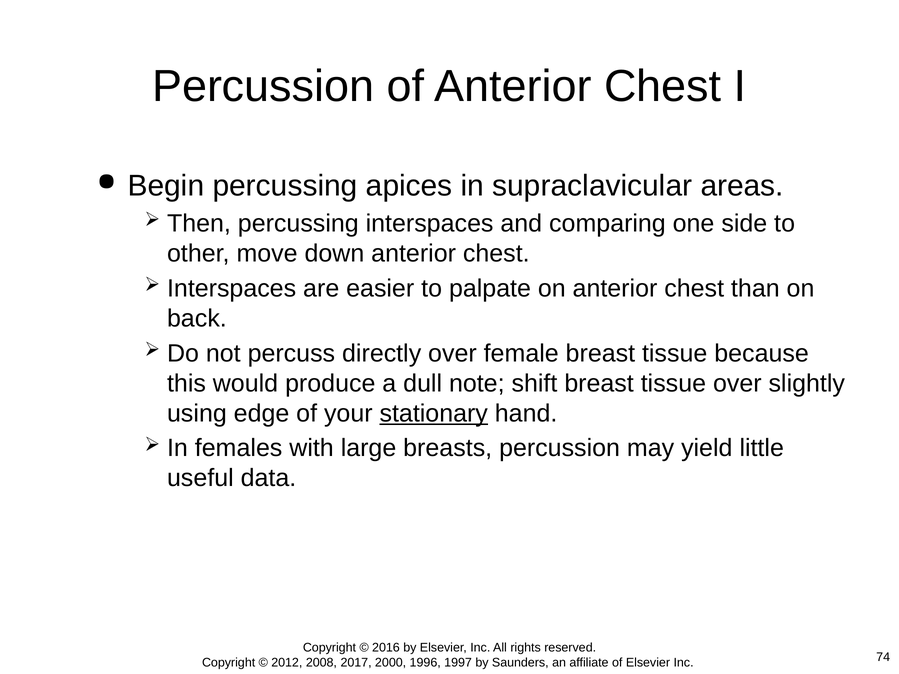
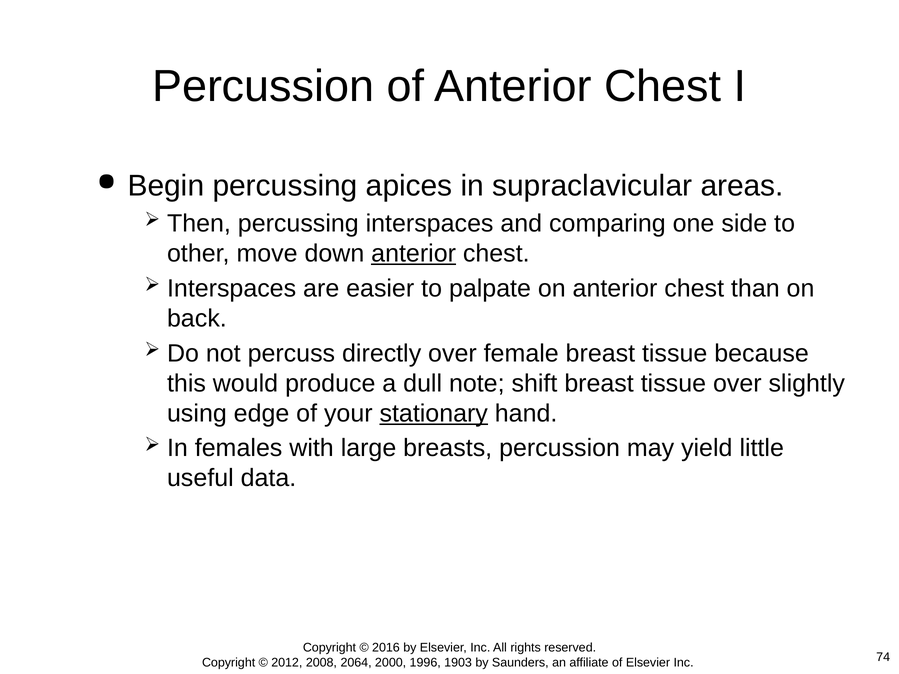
anterior at (414, 254) underline: none -> present
2017: 2017 -> 2064
1997: 1997 -> 1903
